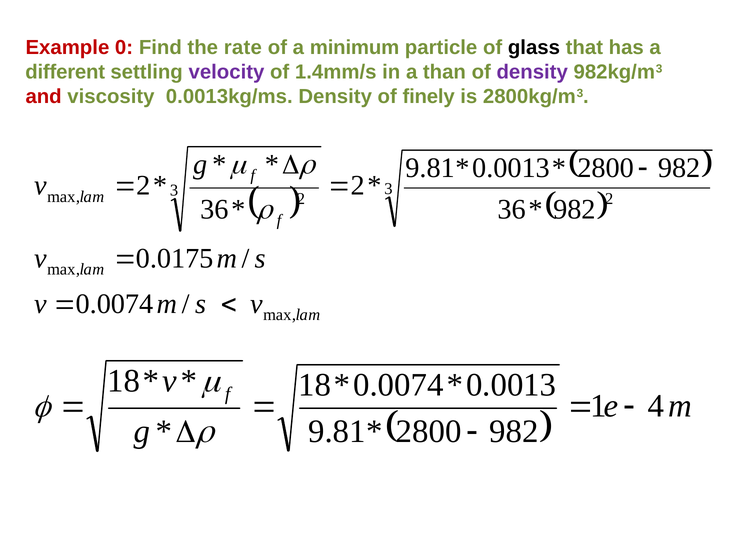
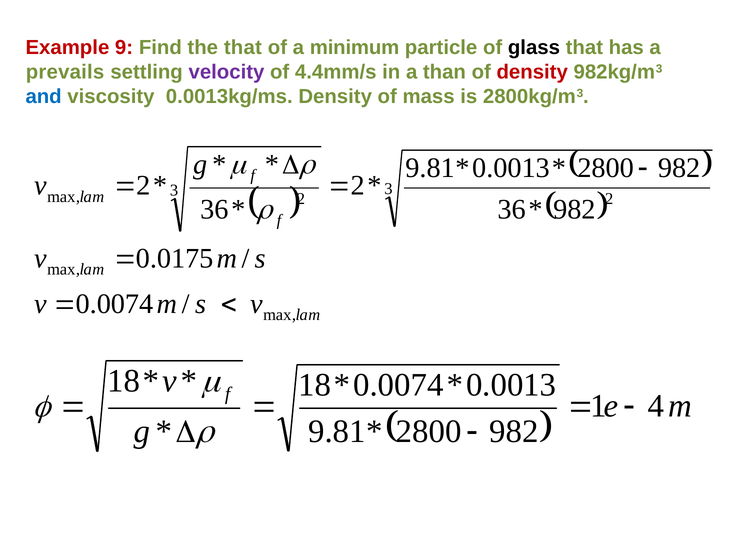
Example 0: 0 -> 9
the rate: rate -> that
different: different -> prevails
1.4mm/s: 1.4mm/s -> 4.4mm/s
density at (532, 72) colour: purple -> red
and colour: red -> blue
finely: finely -> mass
